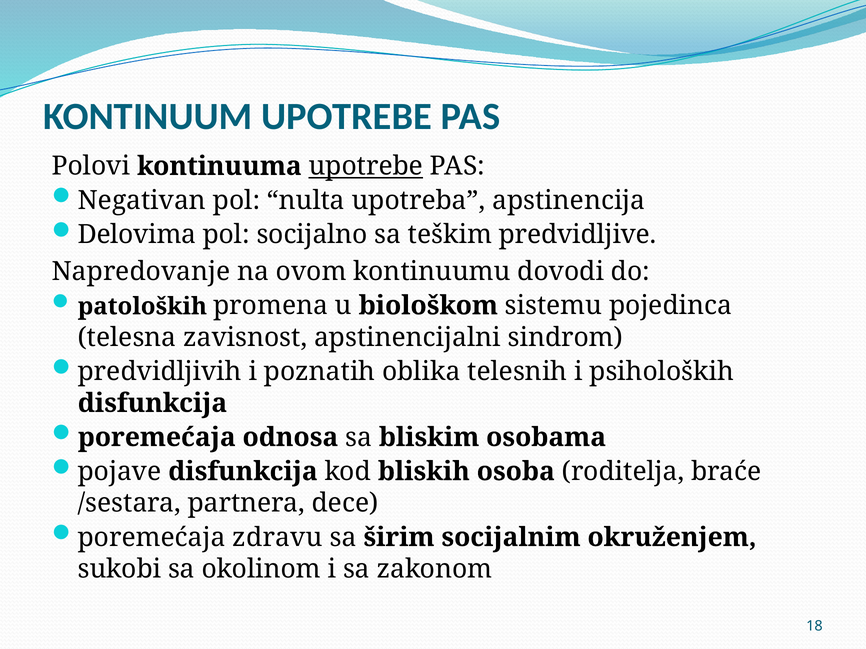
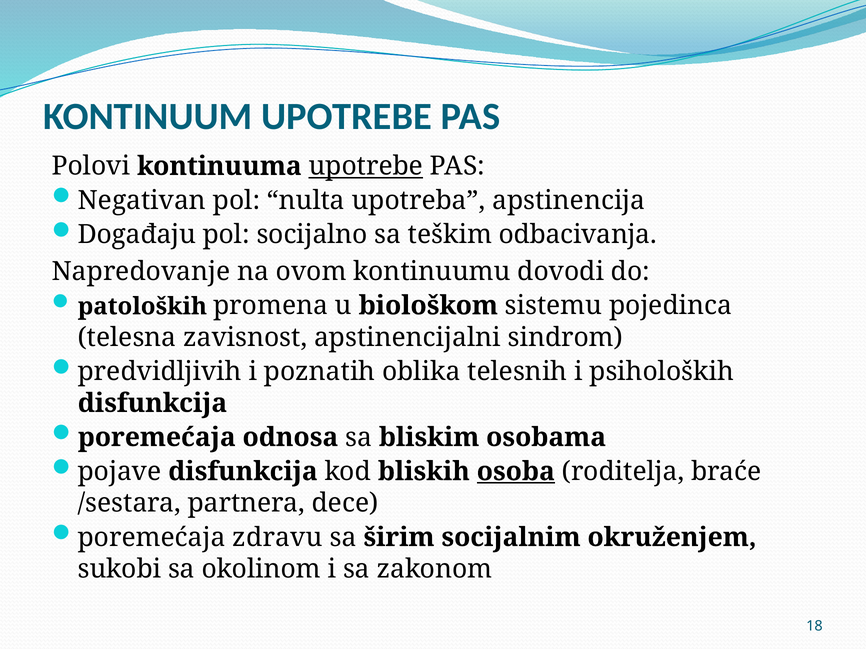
Delovima: Delovima -> Događaju
predvidljive: predvidljive -> odbacivanja
osoba underline: none -> present
